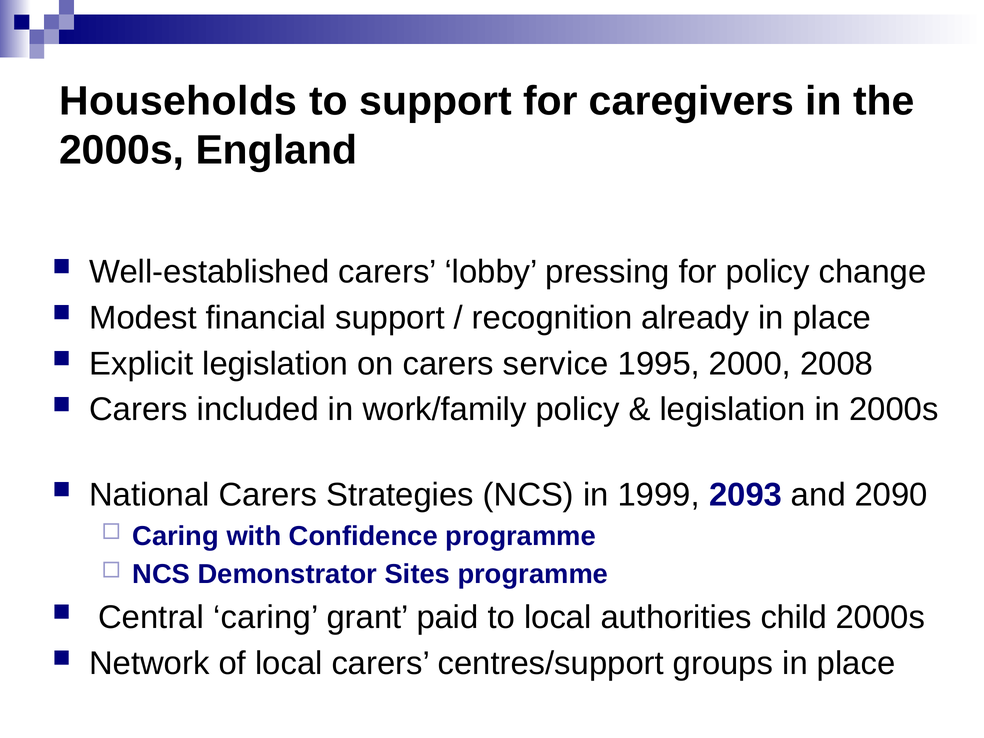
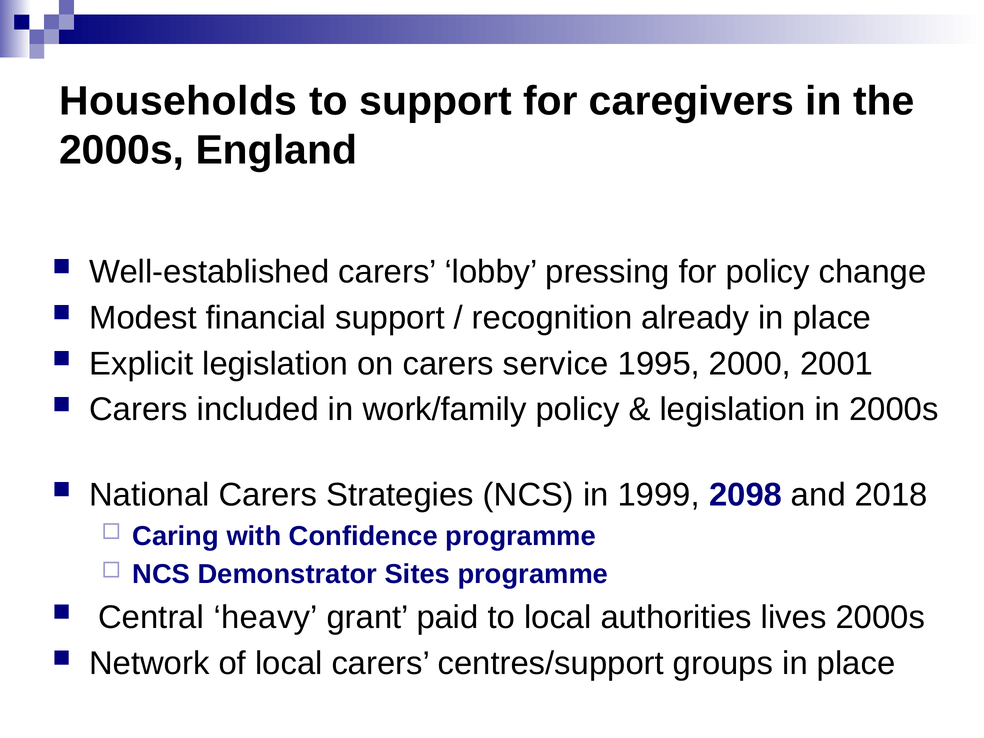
2008: 2008 -> 2001
2093: 2093 -> 2098
2090: 2090 -> 2018
Central caring: caring -> heavy
child: child -> lives
